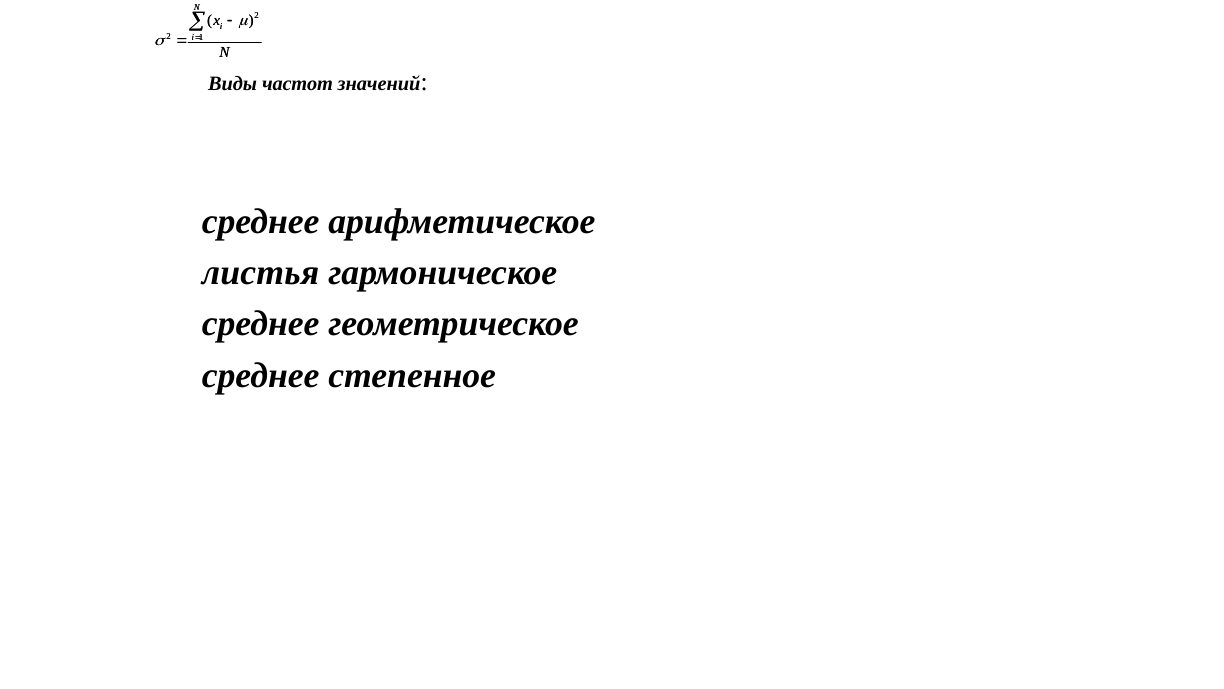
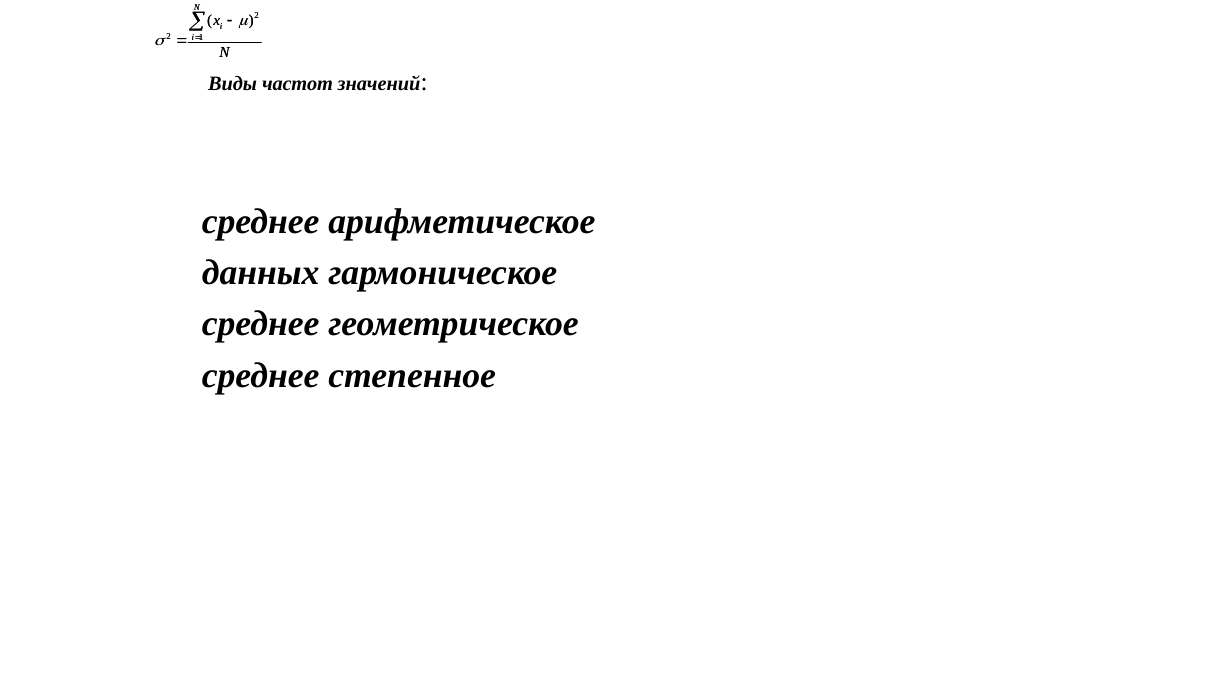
листья: листья -> данных
